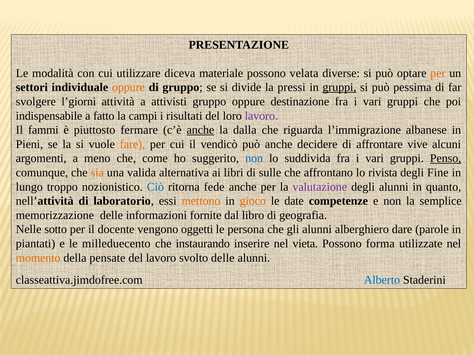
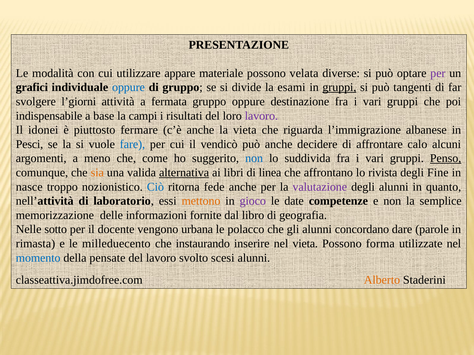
diceva: diceva -> appare
per at (438, 73) colour: orange -> purple
settori: settori -> grafici
oppure at (129, 88) colour: orange -> blue
pressi: pressi -> esami
pessima: pessima -> tangenti
attivisti: attivisti -> fermata
fatto: fatto -> base
fammi: fammi -> idonei
anche at (200, 130) underline: present -> none
la dalla: dalla -> vieta
Pieni: Pieni -> Pesci
fare colour: orange -> blue
vive: vive -> calo
alternativa underline: none -> present
sulle: sulle -> linea
lungo: lungo -> nasce
gioco colour: orange -> purple
oggetti: oggetti -> urbana
persona: persona -> polacco
alberghiero: alberghiero -> concordano
piantati: piantati -> rimasta
momento colour: orange -> blue
svolto delle: delle -> scesi
Alberto colour: blue -> orange
